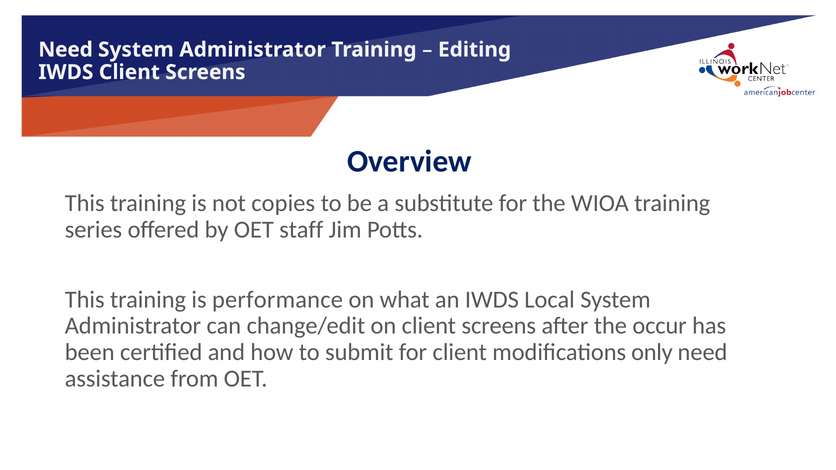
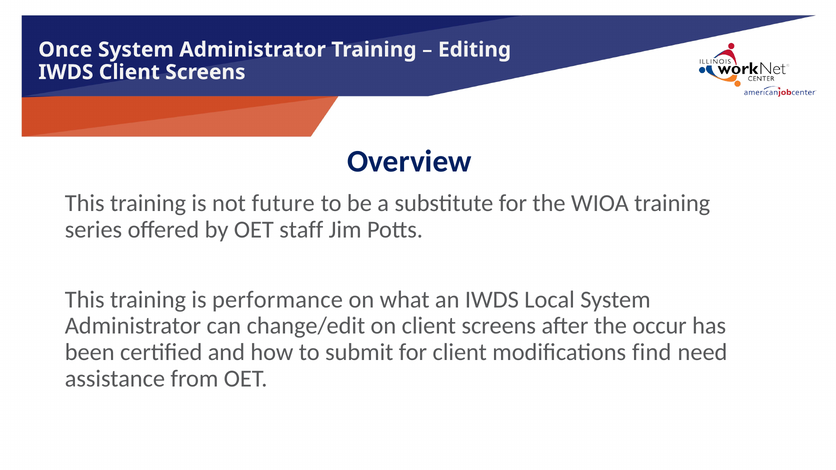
Need at (66, 50): Need -> Once
copies: copies -> future
only: only -> find
